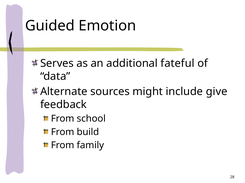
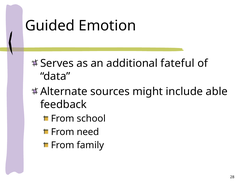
give: give -> able
build: build -> need
